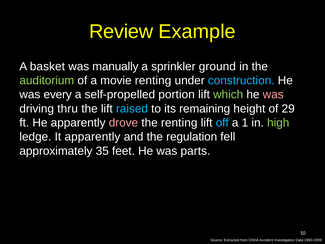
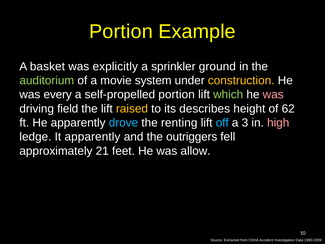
Review at (121, 31): Review -> Portion
manually: manually -> explicitly
movie renting: renting -> system
construction colour: light blue -> yellow
thru: thru -> field
raised colour: light blue -> yellow
remaining: remaining -> describes
29: 29 -> 62
drove colour: pink -> light blue
1: 1 -> 3
high colour: light green -> pink
regulation: regulation -> outriggers
35: 35 -> 21
parts: parts -> allow
